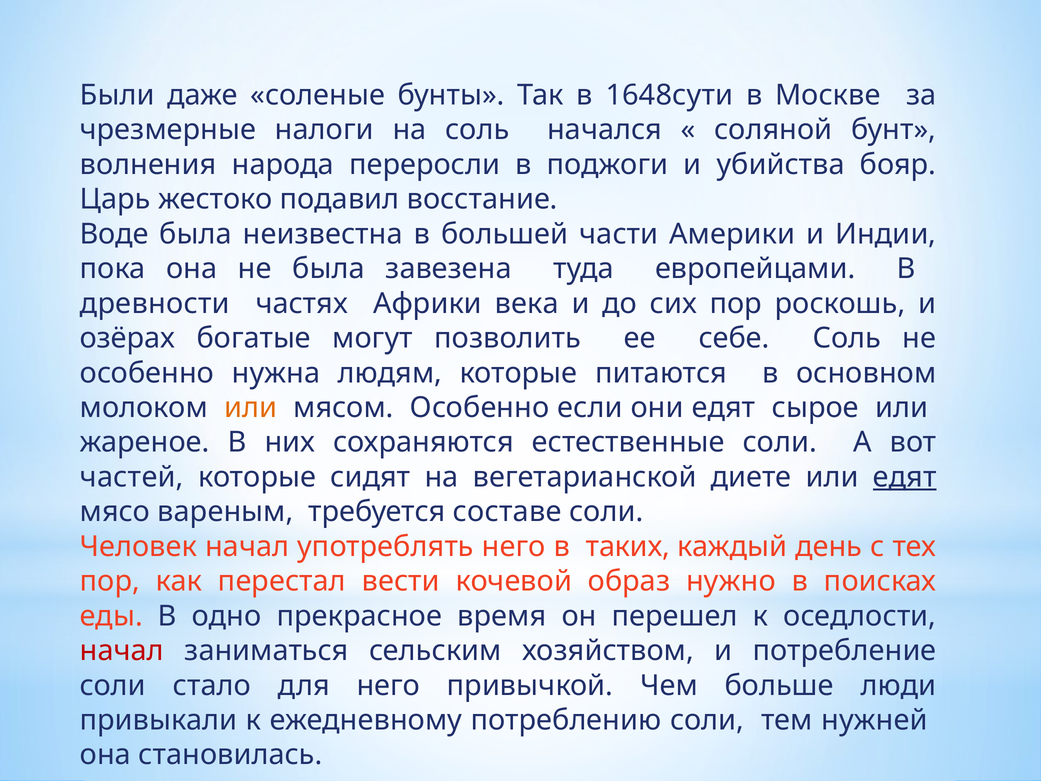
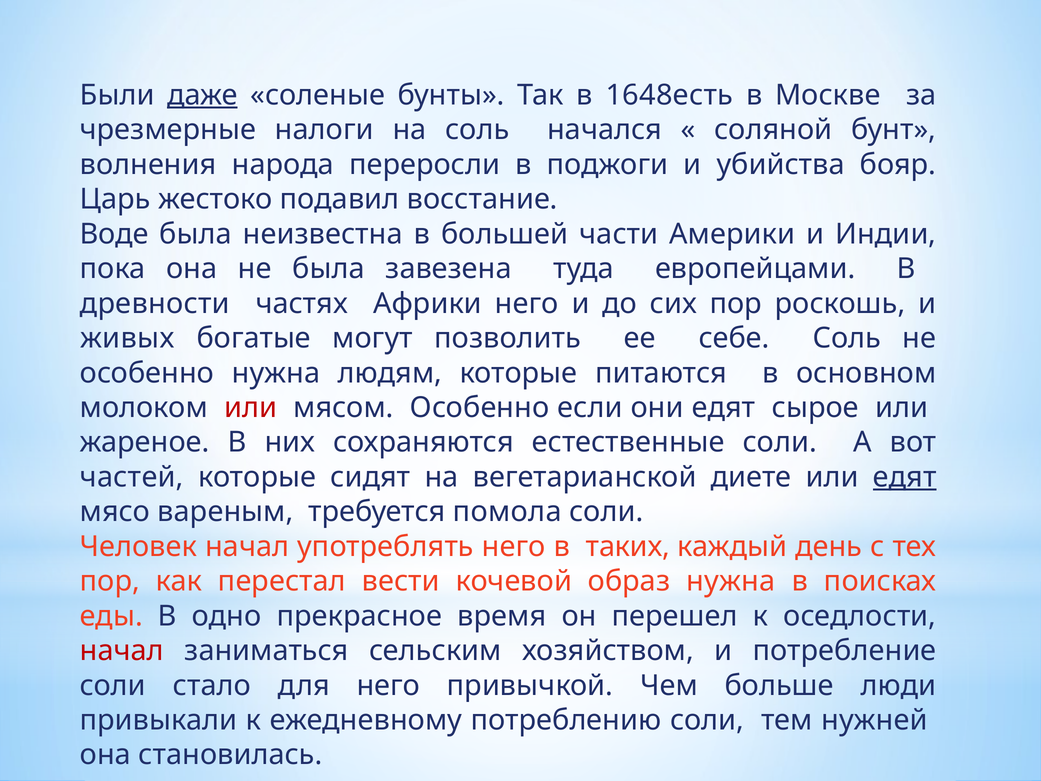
даже underline: none -> present
1648сути: 1648сути -> 1648есть
Африки века: века -> него
озёрах: озёрах -> живых
или at (251, 408) colour: orange -> red
составе: составе -> помола
образ нужно: нужно -> нужна
